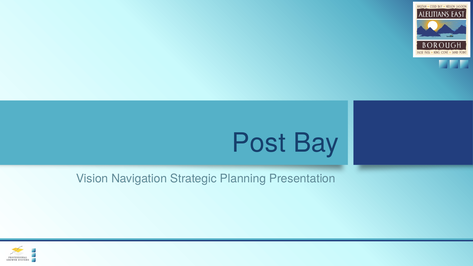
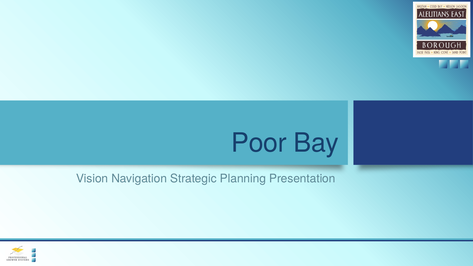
Post: Post -> Poor
